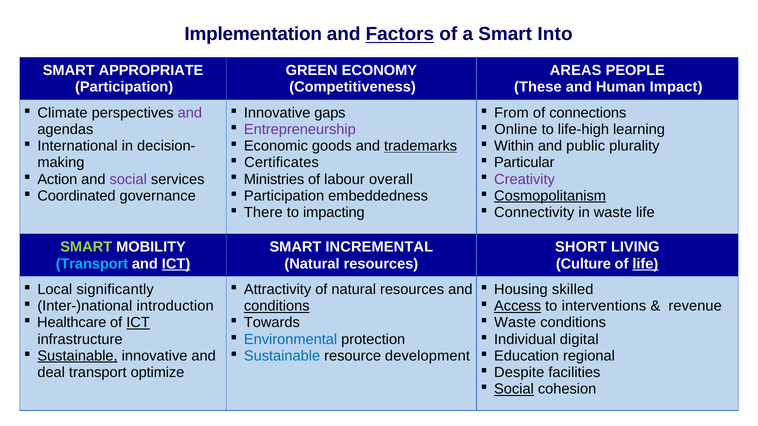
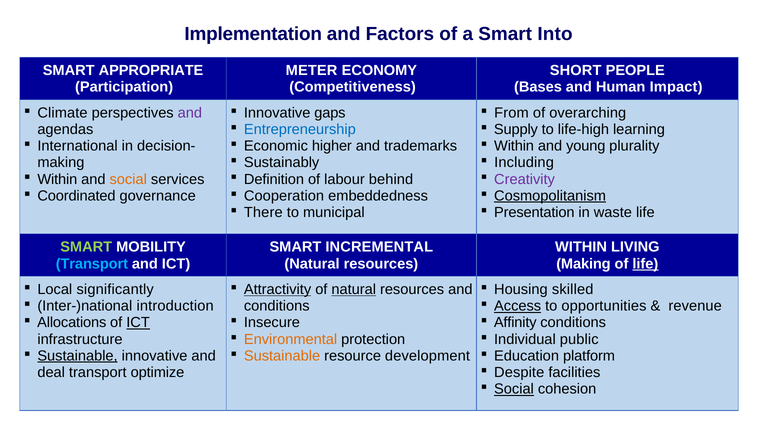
Factors underline: present -> none
GREEN: GREEN -> METER
AREAS: AREAS -> SHORT
These: These -> Bases
connections: connections -> overarching
Entrepreneurship colour: purple -> blue
Online: Online -> Supply
goods: goods -> higher
trademarks underline: present -> none
public: public -> young
Certificates: Certificates -> Sustainably
Particular: Particular -> Including
Action at (57, 179): Action -> Within
social at (128, 179) colour: purple -> orange
Ministries: Ministries -> Definition
overall: overall -> behind
Participation at (284, 196): Participation -> Cooperation
impacting: impacting -> municipal
Connectivity: Connectivity -> Presentation
SHORT at (581, 247): SHORT -> WITHIN
ICT at (176, 264) underline: present -> none
Culture at (583, 264): Culture -> Making
Attractivity underline: none -> present
natural at (354, 290) underline: none -> present
interventions: interventions -> opportunities
conditions at (277, 306) underline: present -> none
Healthcare: Healthcare -> Allocations
Towards: Towards -> Insecure
Waste at (515, 323): Waste -> Affinity
Environmental colour: blue -> orange
digital: digital -> public
Sustainable at (282, 356) colour: blue -> orange
regional: regional -> platform
